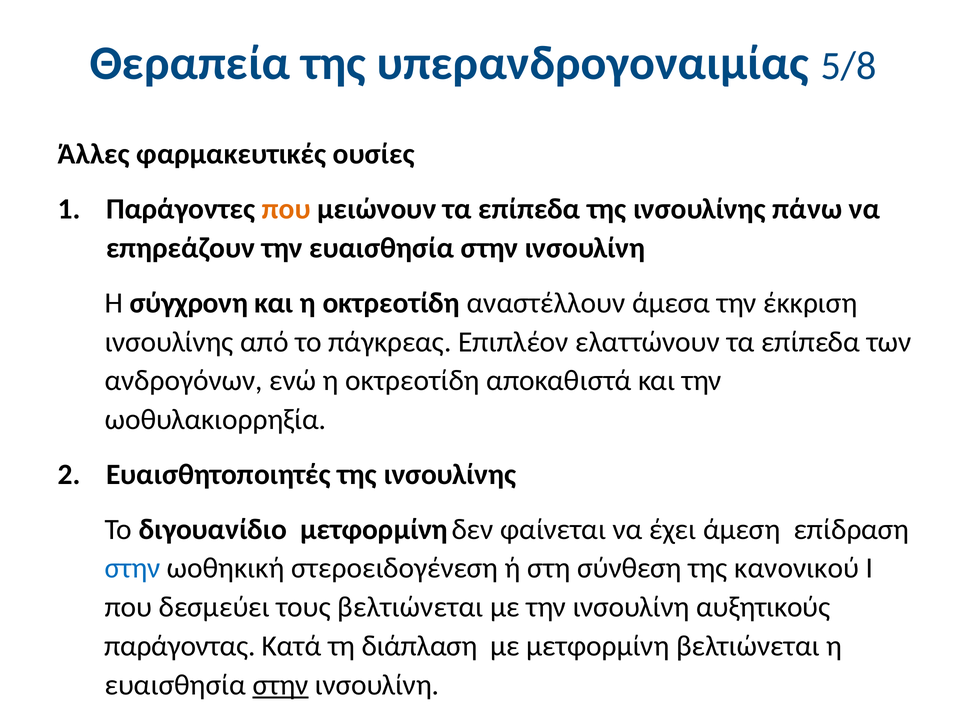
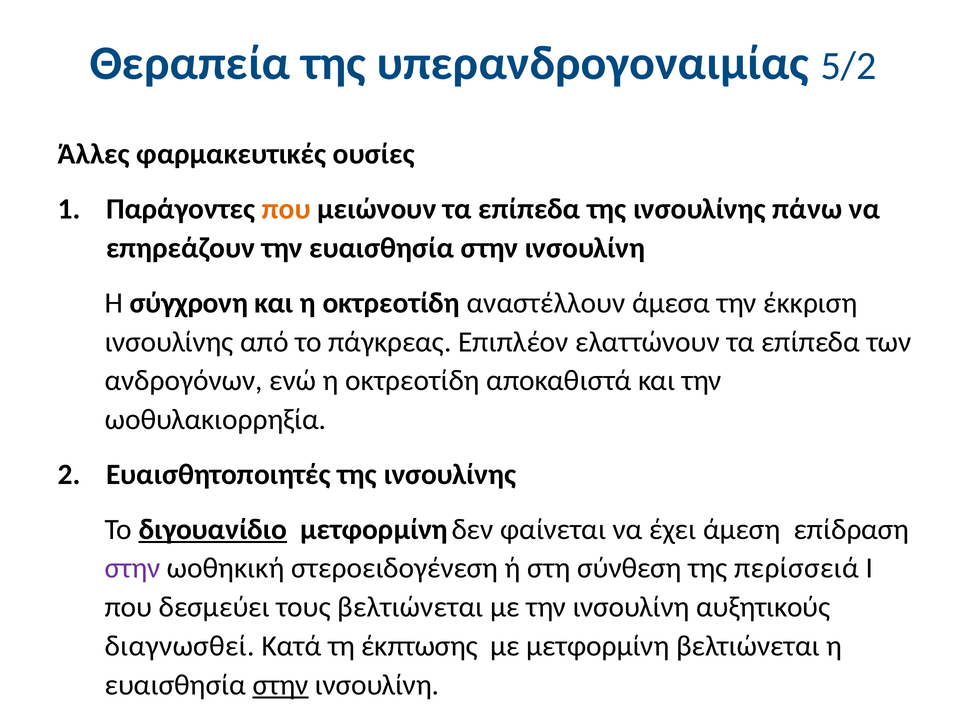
5/8: 5/8 -> 5/2
διγουανίδιο underline: none -> present
στην at (133, 568) colour: blue -> purple
κανονικού: κανονικού -> περίσσειά
παράγοντας: παράγοντας -> διαγνωσθεί
διάπλαση: διάπλαση -> έκπτωσης
